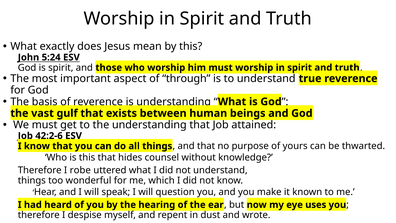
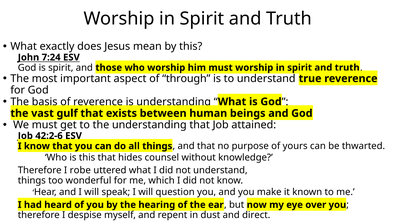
5:24: 5:24 -> 7:24
uses: uses -> over
wrote: wrote -> direct
